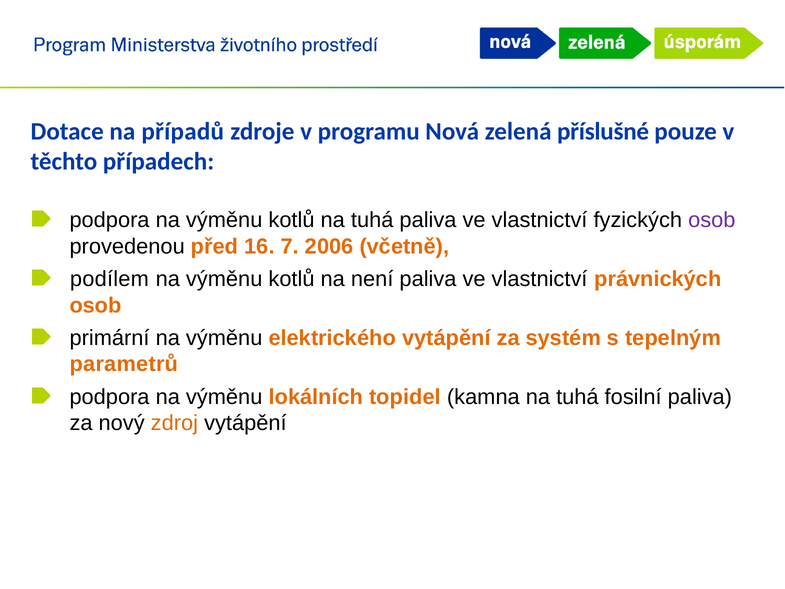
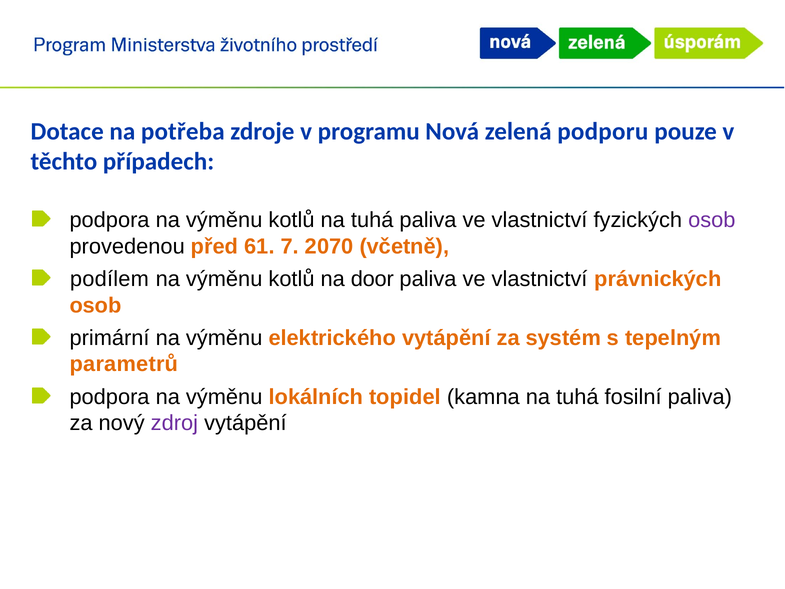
případů: případů -> potřeba
příslušné: příslušné -> podporu
16: 16 -> 61
2006: 2006 -> 2070
není: není -> door
zdroj colour: orange -> purple
